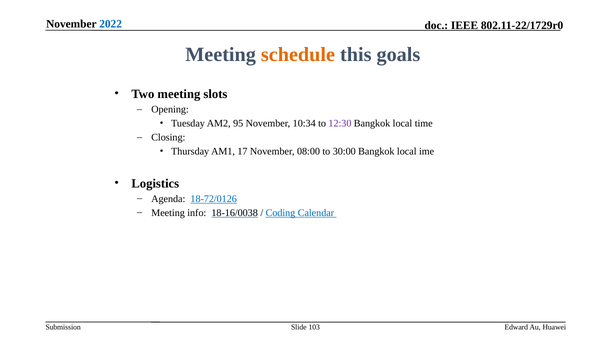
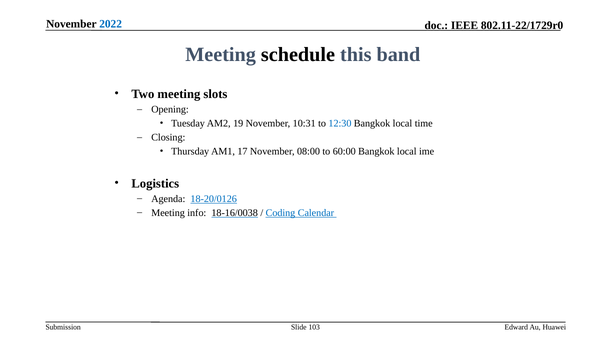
schedule colour: orange -> black
goals: goals -> band
95: 95 -> 19
10:34: 10:34 -> 10:31
12:30 colour: purple -> blue
30:00: 30:00 -> 60:00
18-72/0126: 18-72/0126 -> 18-20/0126
